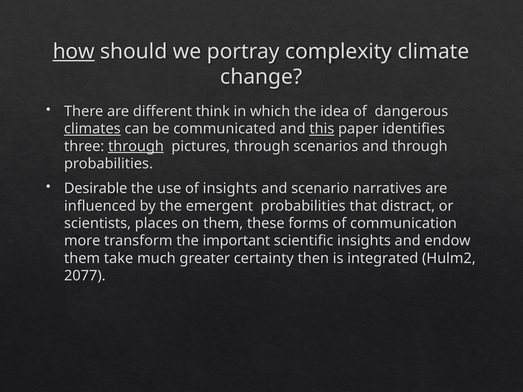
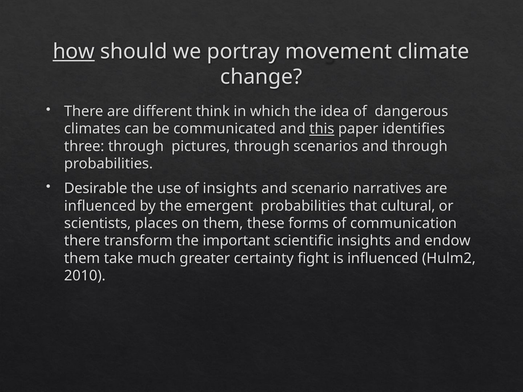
complexity: complexity -> movement
climates underline: present -> none
through at (136, 146) underline: present -> none
distract: distract -> cultural
more at (82, 241): more -> there
then: then -> fight
is integrated: integrated -> influenced
2077: 2077 -> 2010
